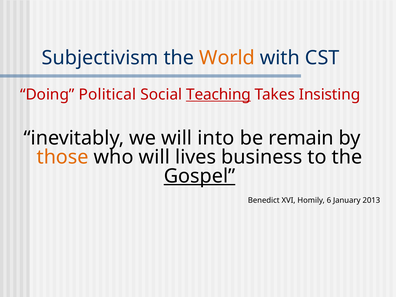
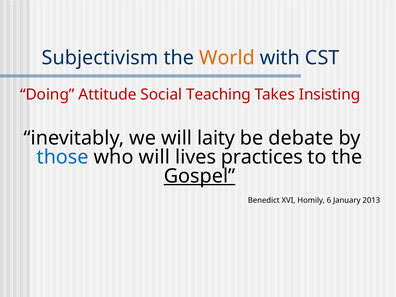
Political: Political -> Attitude
Teaching underline: present -> none
into: into -> laity
remain: remain -> debate
those colour: orange -> blue
business: business -> practices
